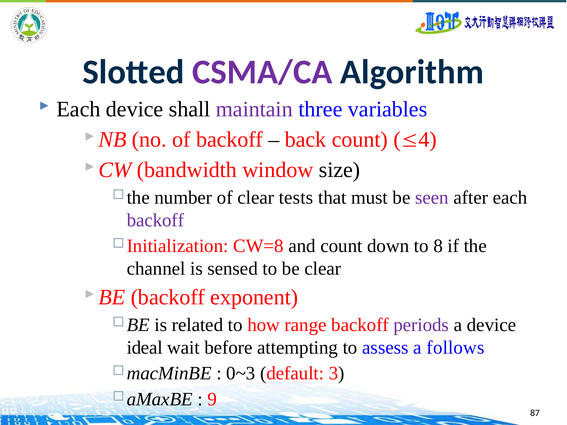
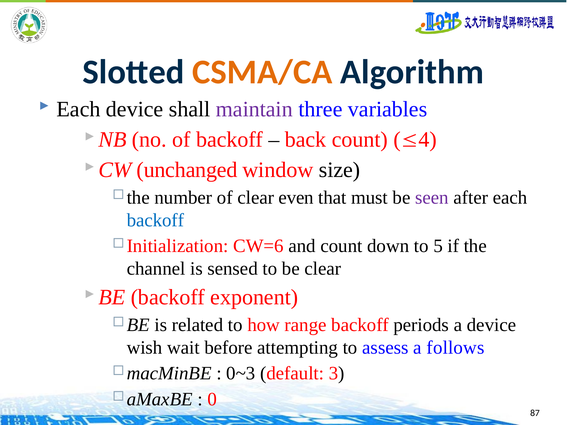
CSMA/CA colour: purple -> orange
bandwidth: bandwidth -> unchanged
tests: tests -> even
backoff at (155, 220) colour: purple -> blue
CW=8: CW=8 -> CW=6
8: 8 -> 5
periods colour: purple -> black
ideal: ideal -> wish
9: 9 -> 0
